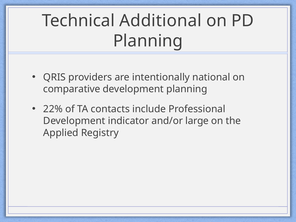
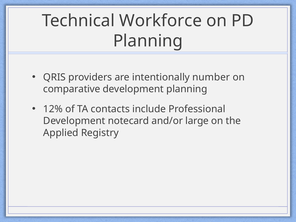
Additional: Additional -> Workforce
national: national -> number
22%: 22% -> 12%
indicator: indicator -> notecard
